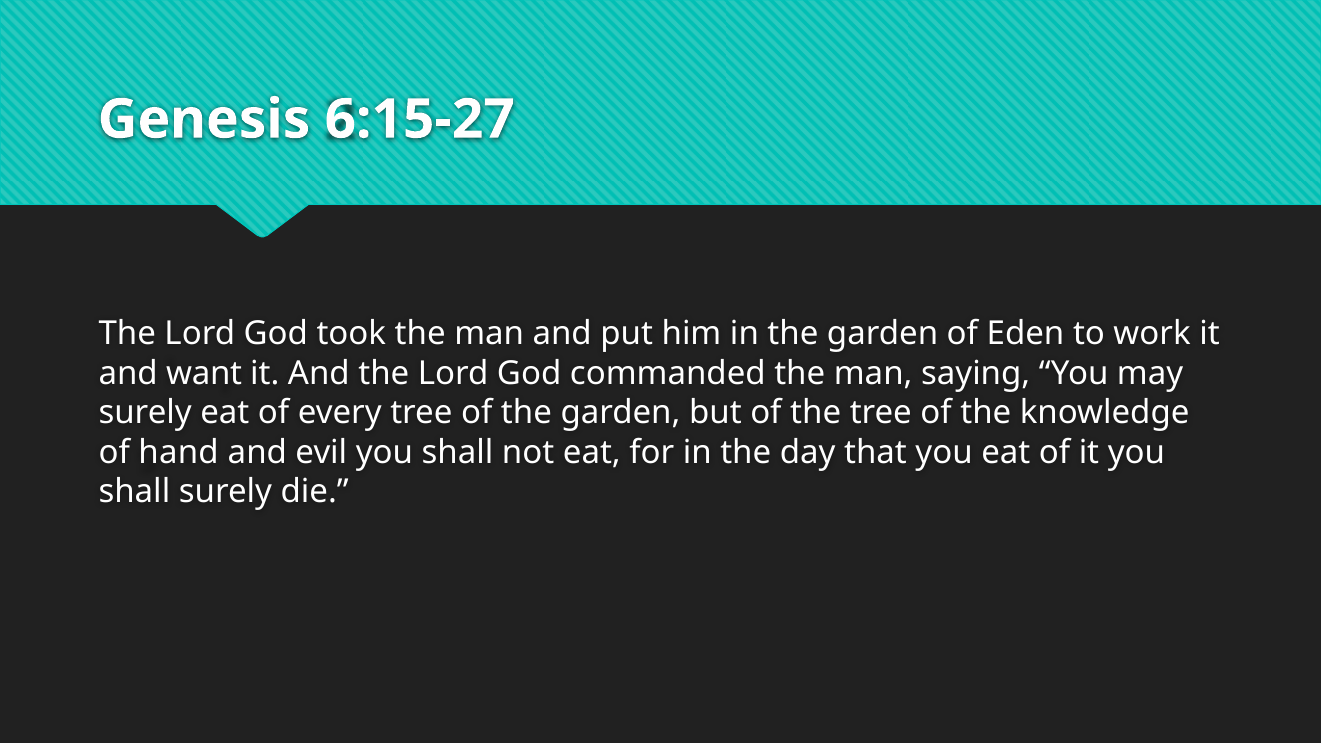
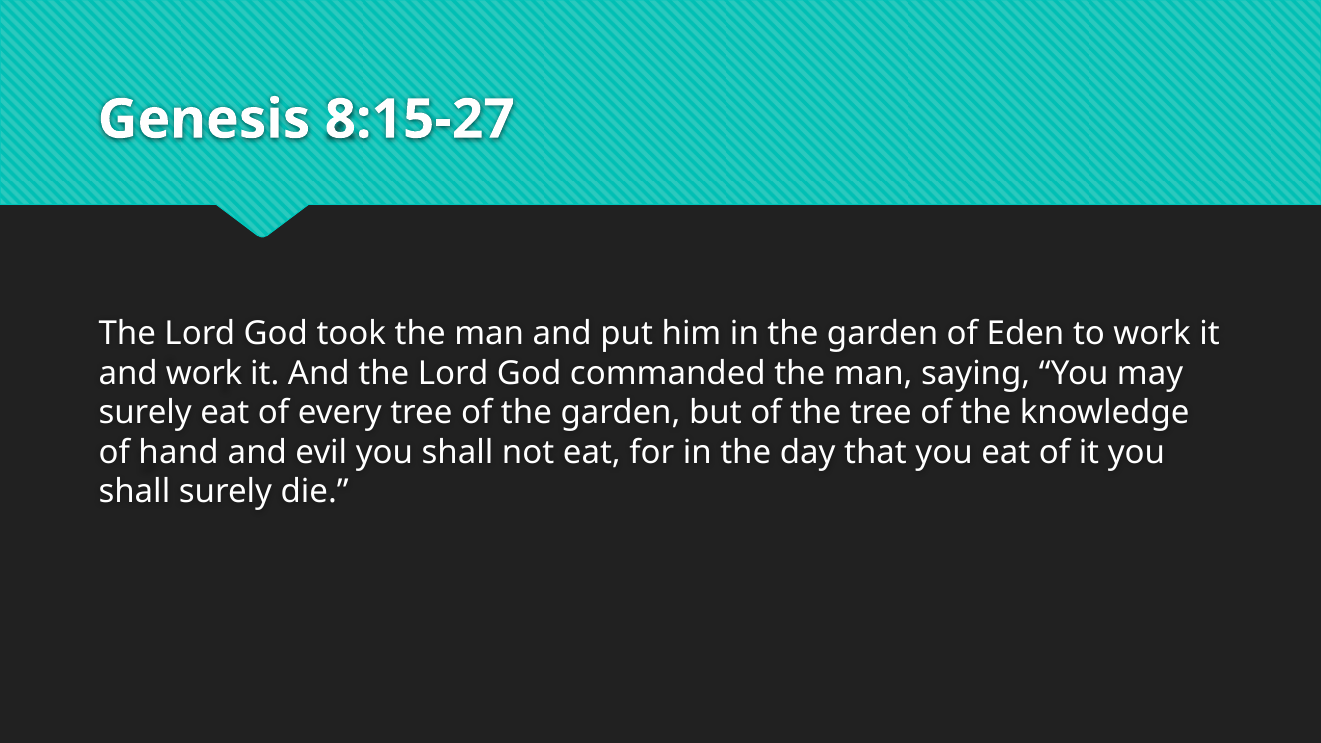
6:15-27: 6:15-27 -> 8:15-27
and want: want -> work
